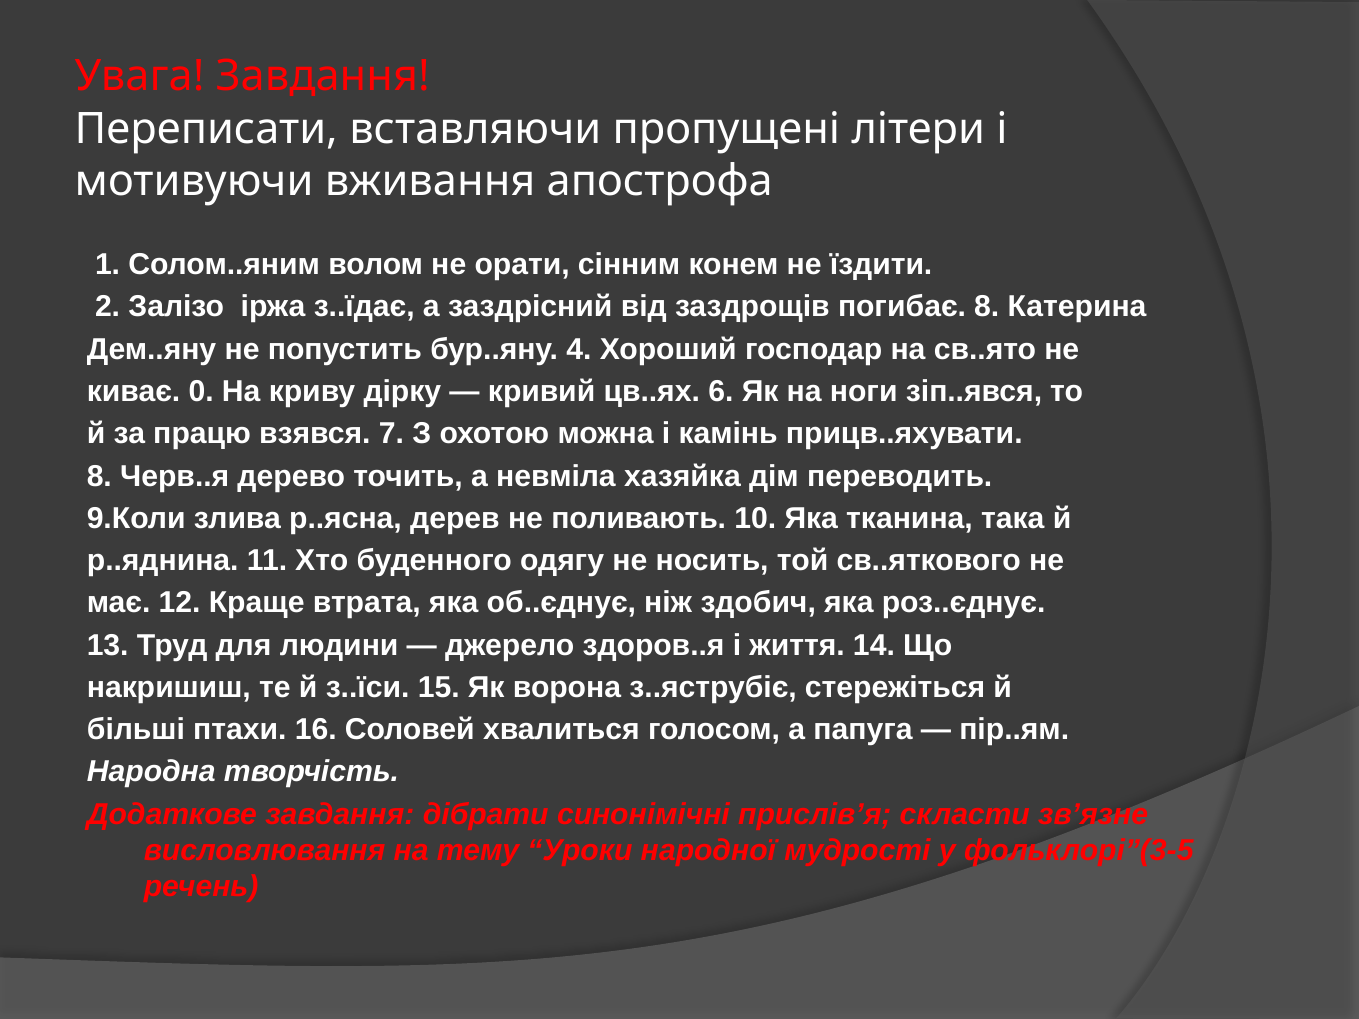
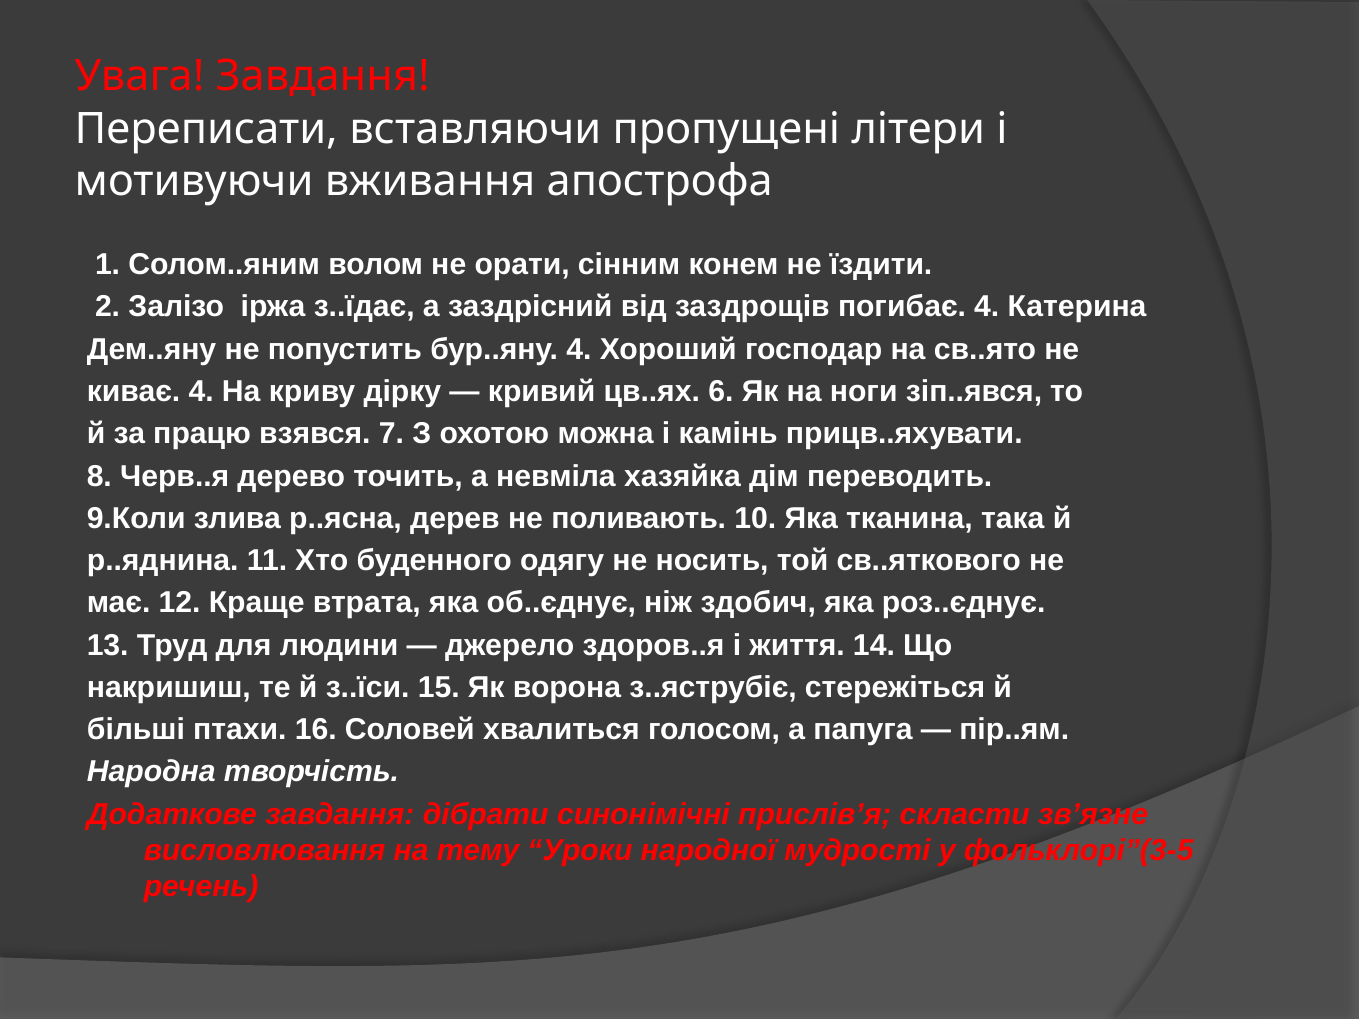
погибає 8: 8 -> 4
киває 0: 0 -> 4
